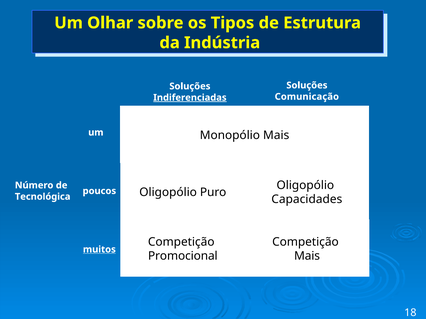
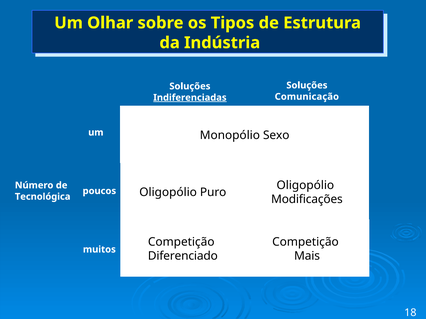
Monopólio Mais: Mais -> Sexo
Capacidades: Capacidades -> Modificações
muitos underline: present -> none
Promocional: Promocional -> Diferenciado
